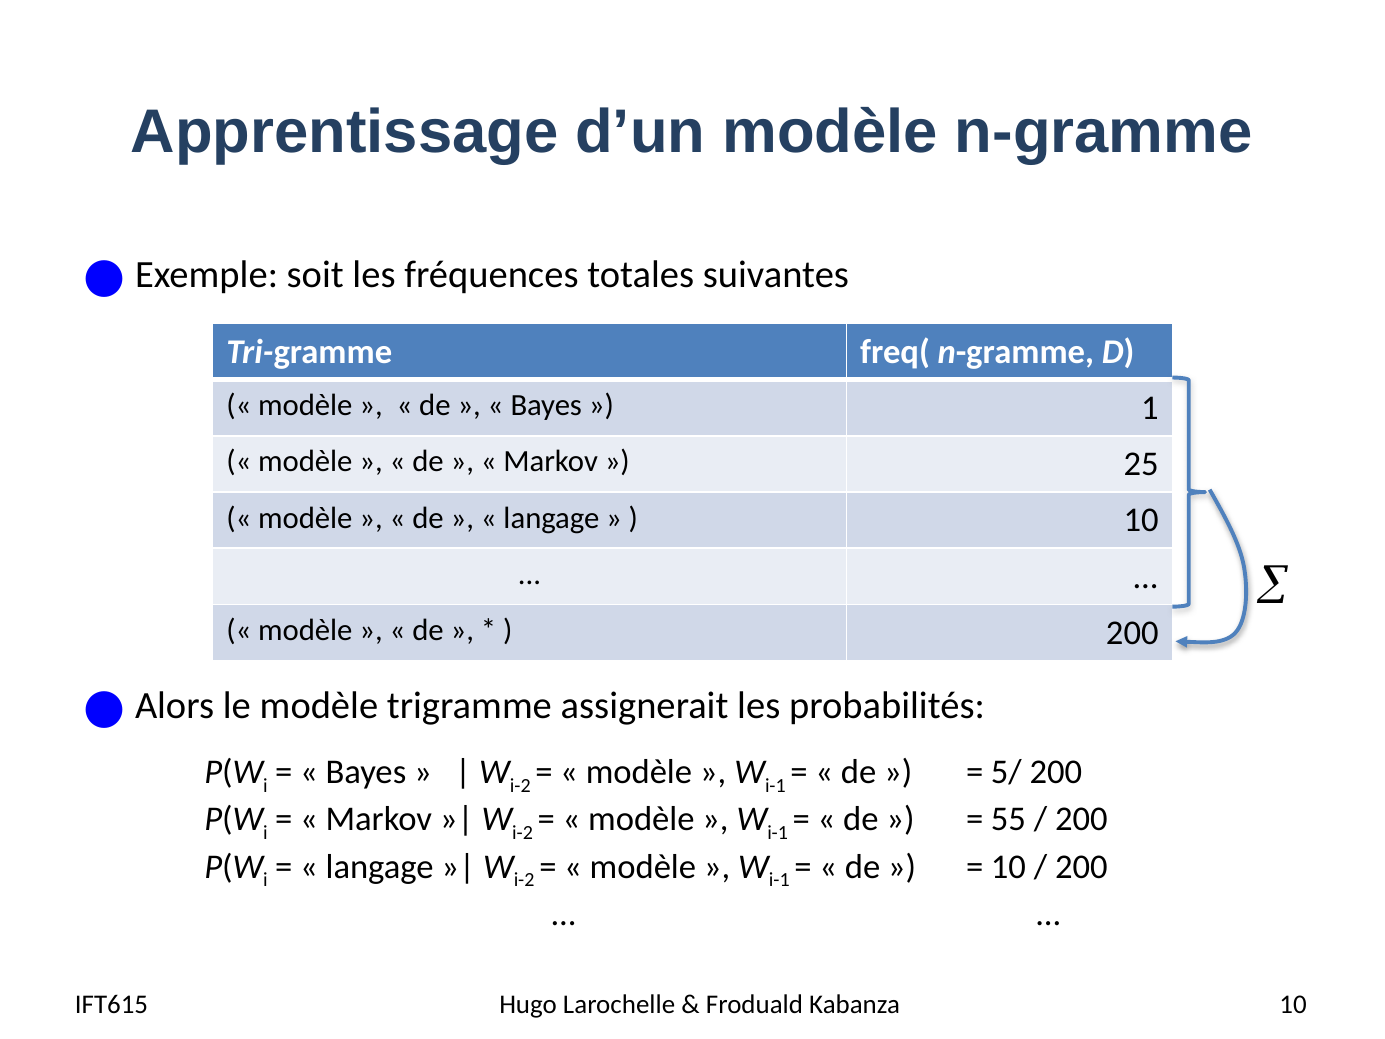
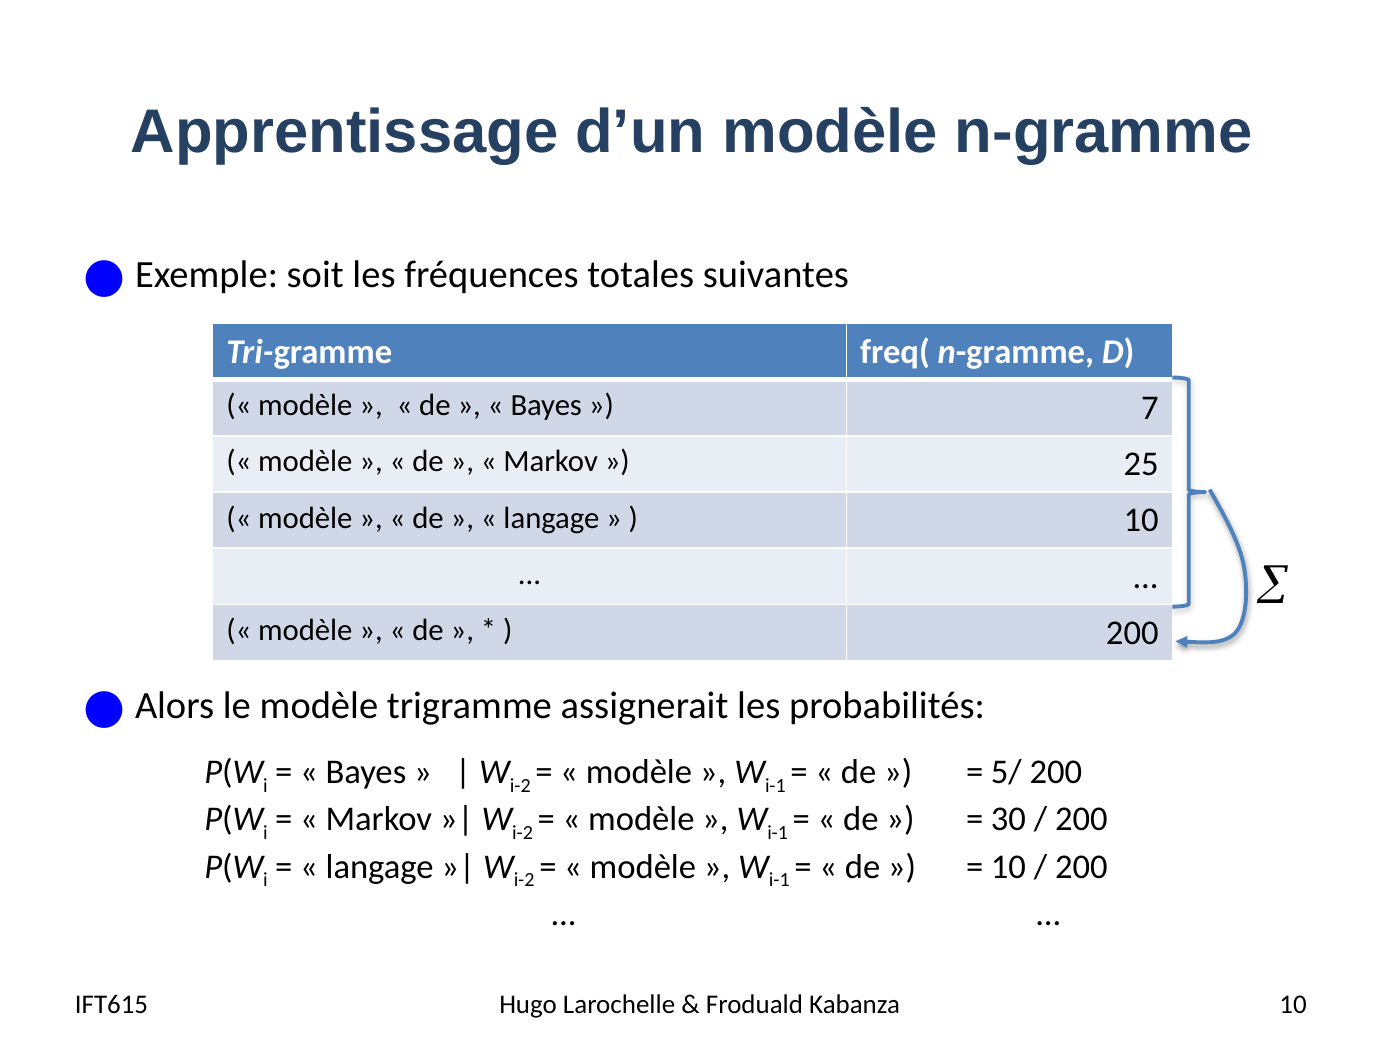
1: 1 -> 7
55: 55 -> 30
